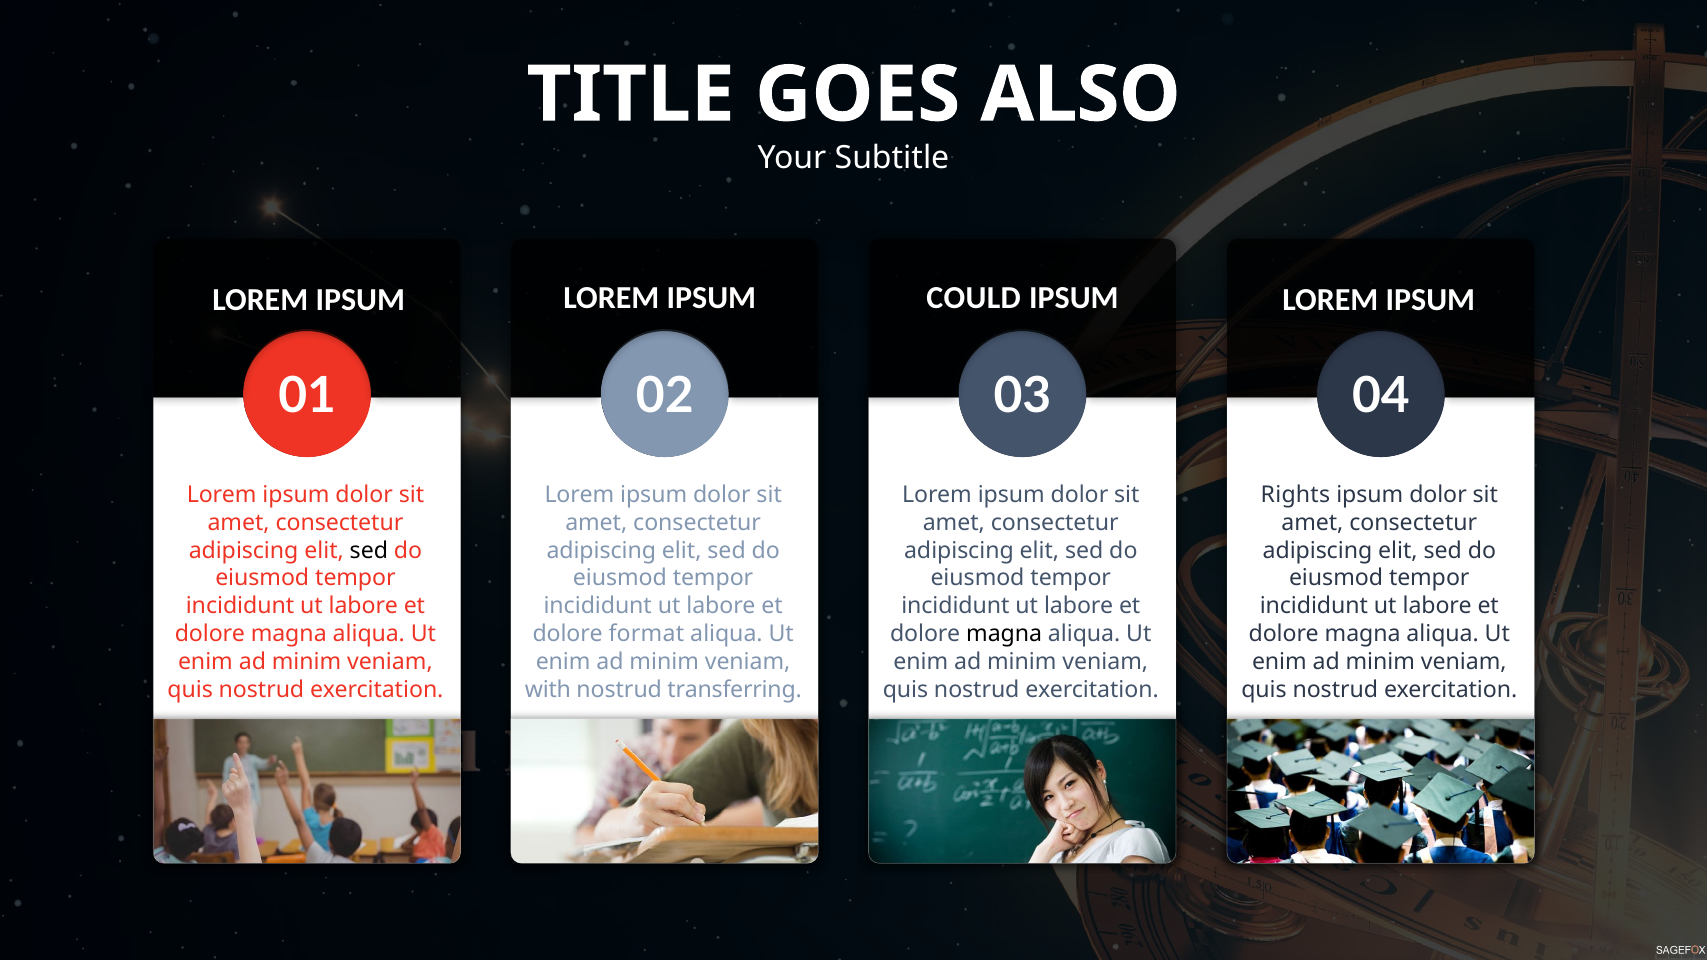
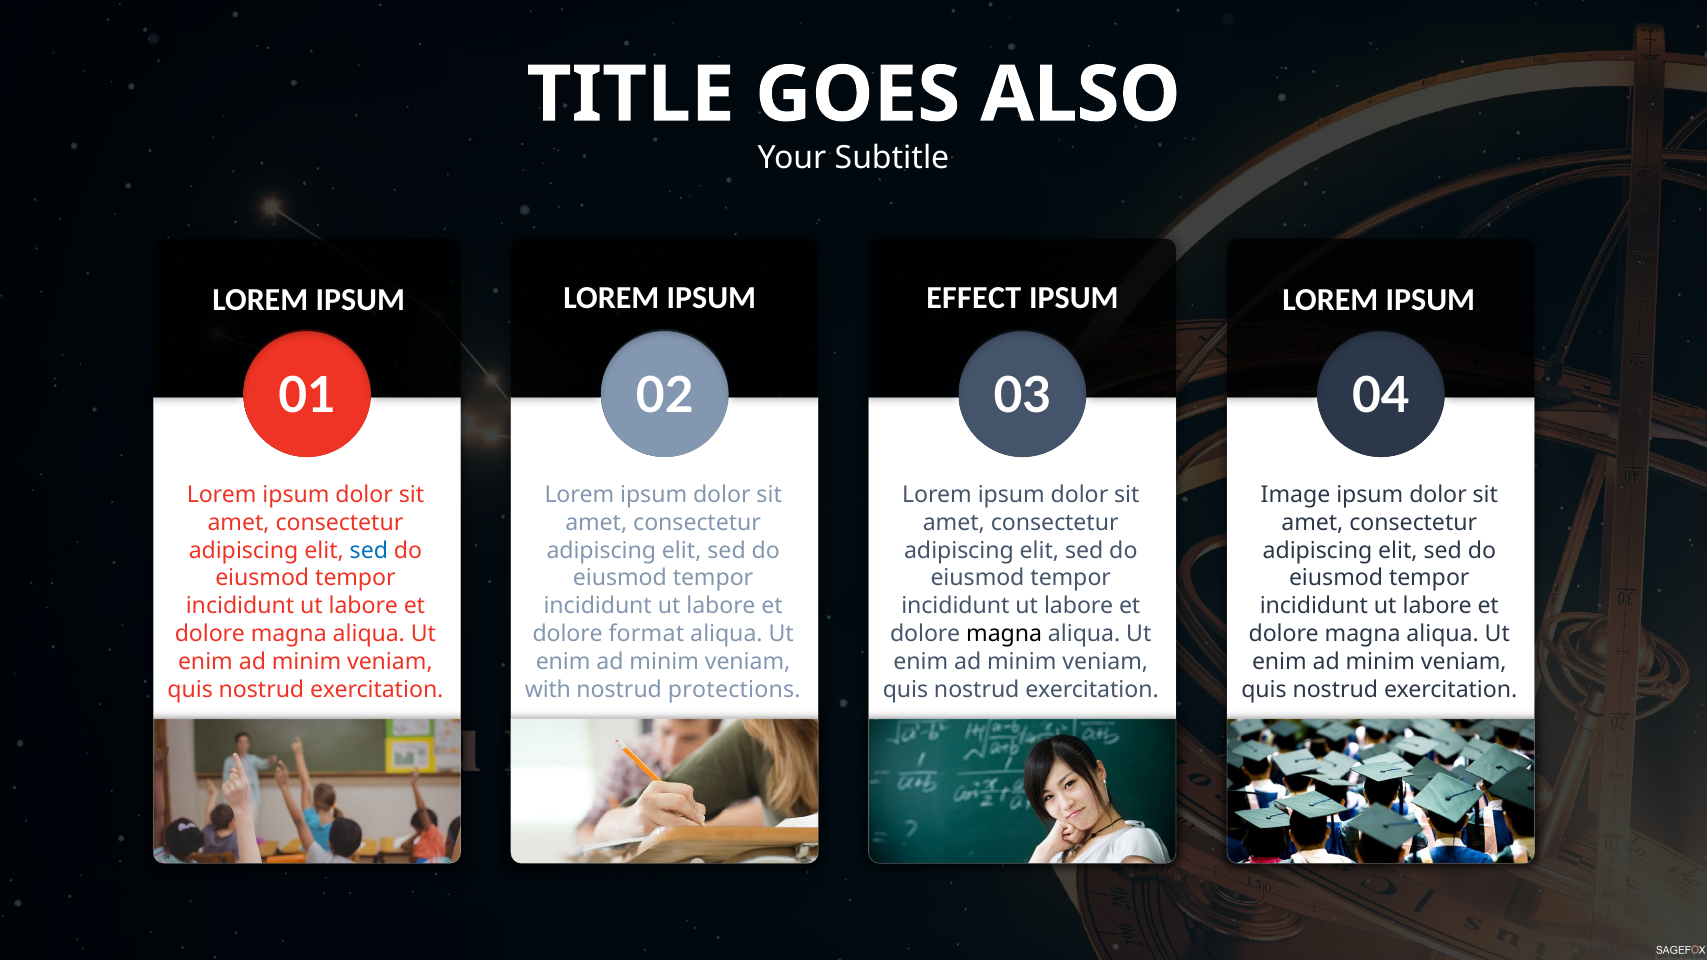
COULD: COULD -> EFFECT
Rights: Rights -> Image
sed at (369, 551) colour: black -> blue
transferring: transferring -> protections
